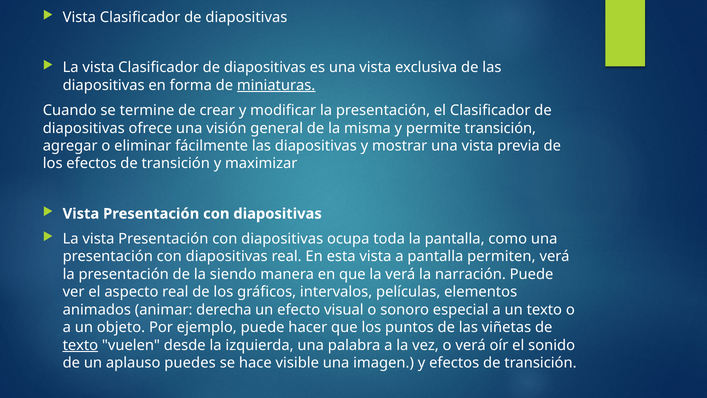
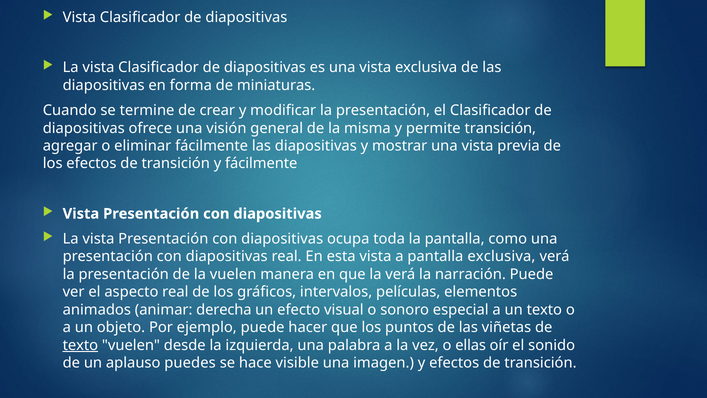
miniaturas underline: present -> none
y maximizar: maximizar -> fácilmente
pantalla permiten: permiten -> exclusiva
la siendo: siendo -> vuelen
o verá: verá -> ellas
